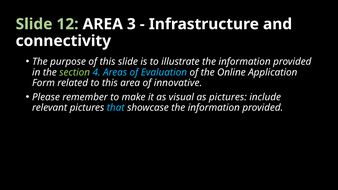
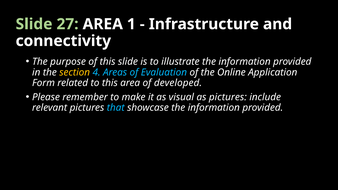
12: 12 -> 27
3: 3 -> 1
section colour: light green -> yellow
innovative: innovative -> developed
